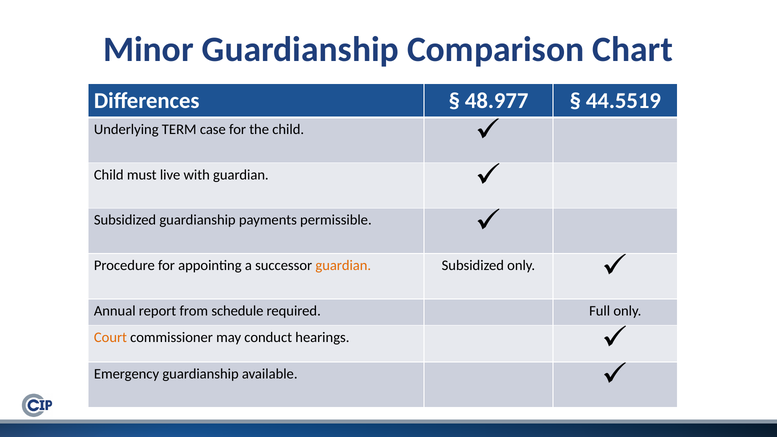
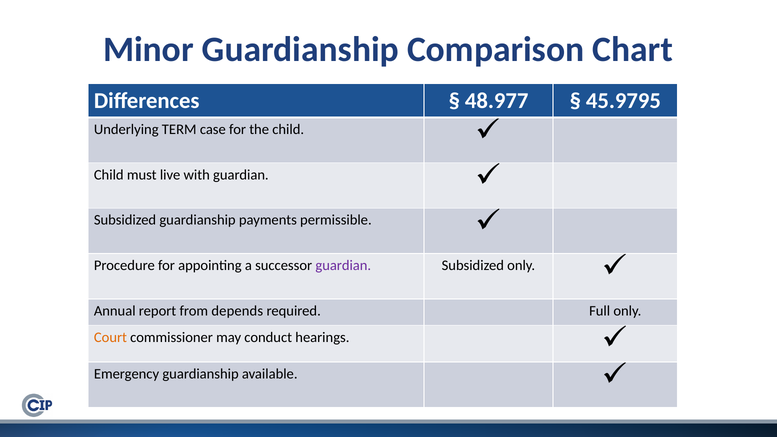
44.5519: 44.5519 -> 45.9795
guardian at (343, 266) colour: orange -> purple
schedule: schedule -> depends
